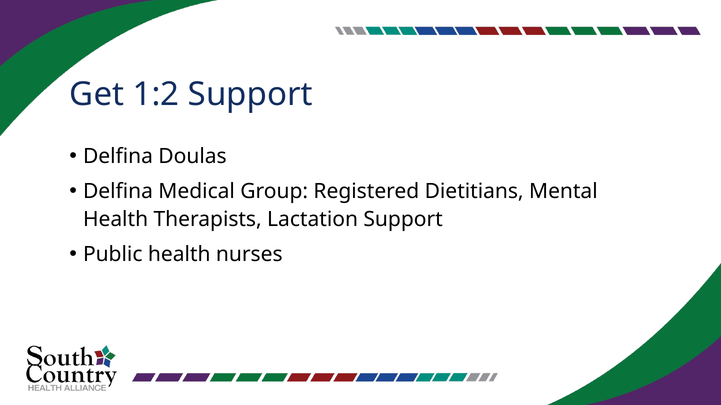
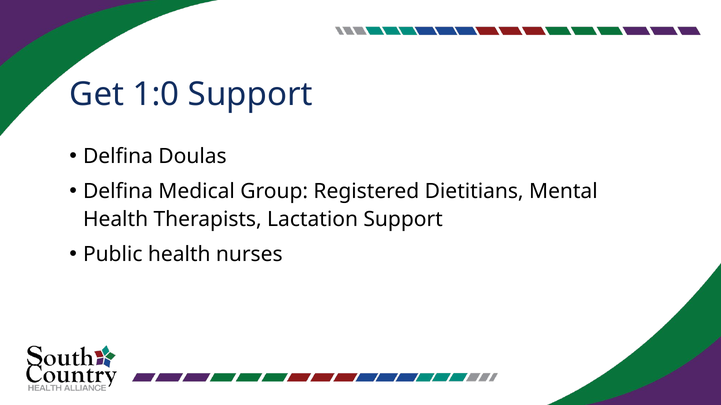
1:2: 1:2 -> 1:0
